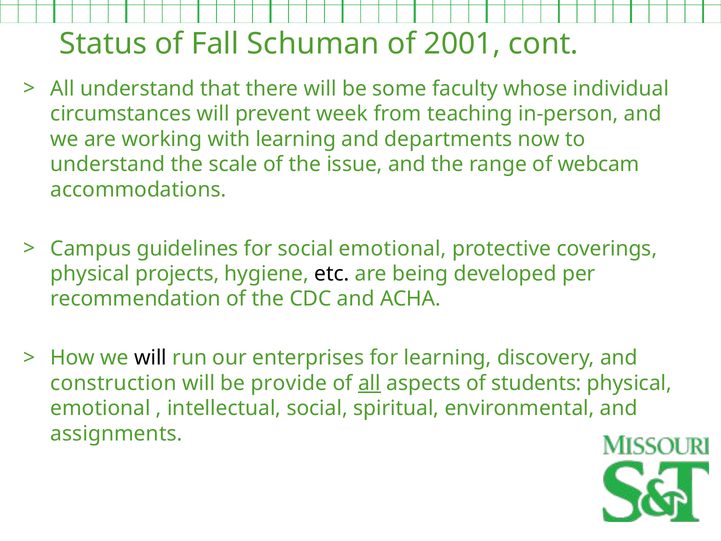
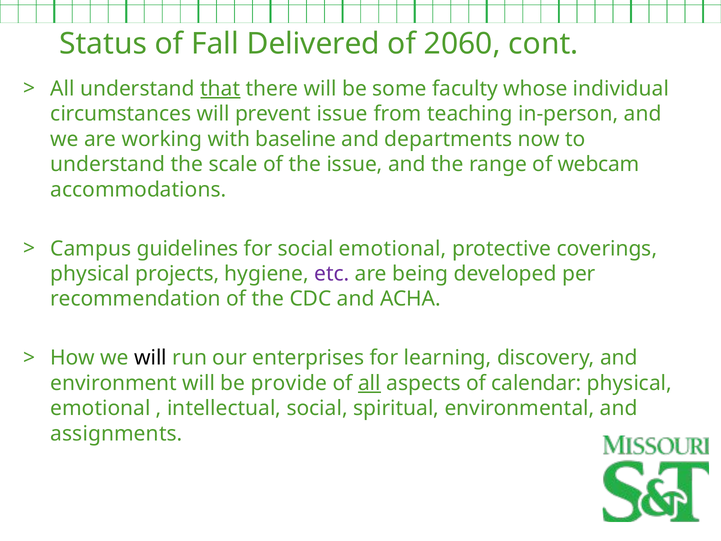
Schuman: Schuman -> Delivered
2001: 2001 -> 2060
that underline: none -> present
prevent week: week -> issue
with learning: learning -> baseline
etc colour: black -> purple
construction: construction -> environment
students: students -> calendar
